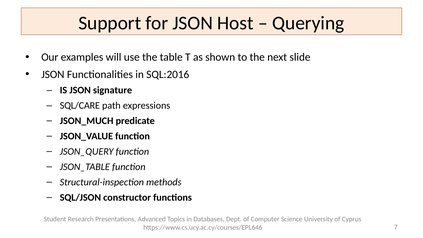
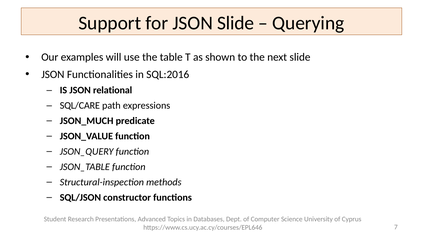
JSON Host: Host -> Slide
signature: signature -> relational
